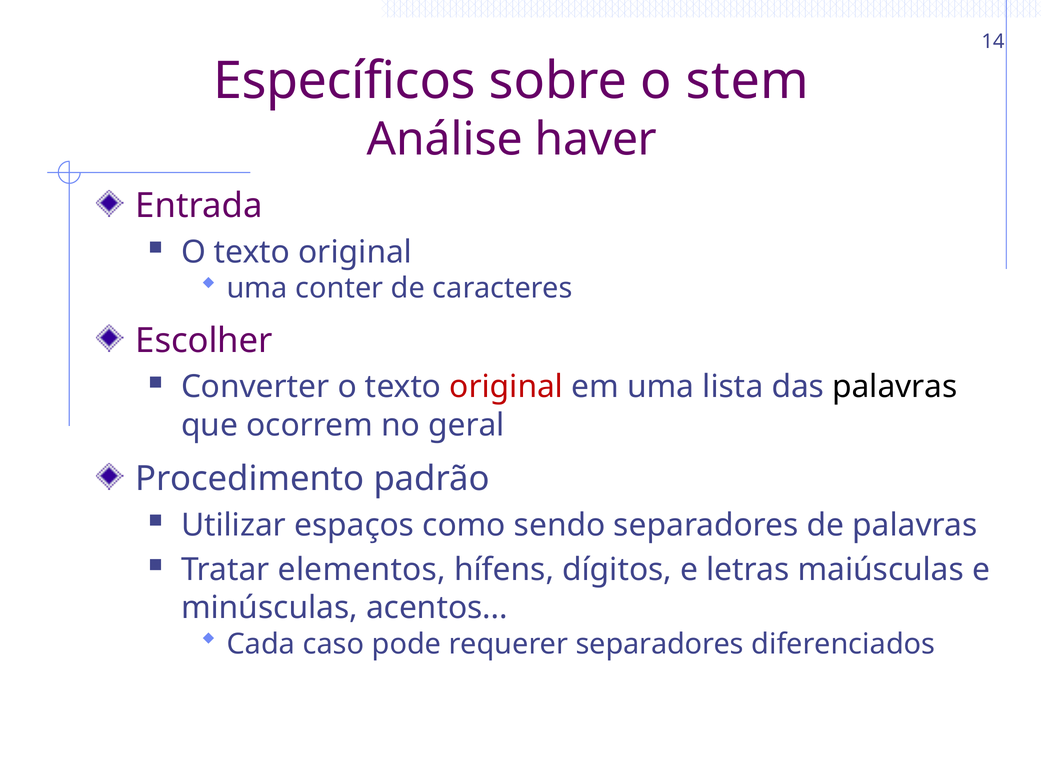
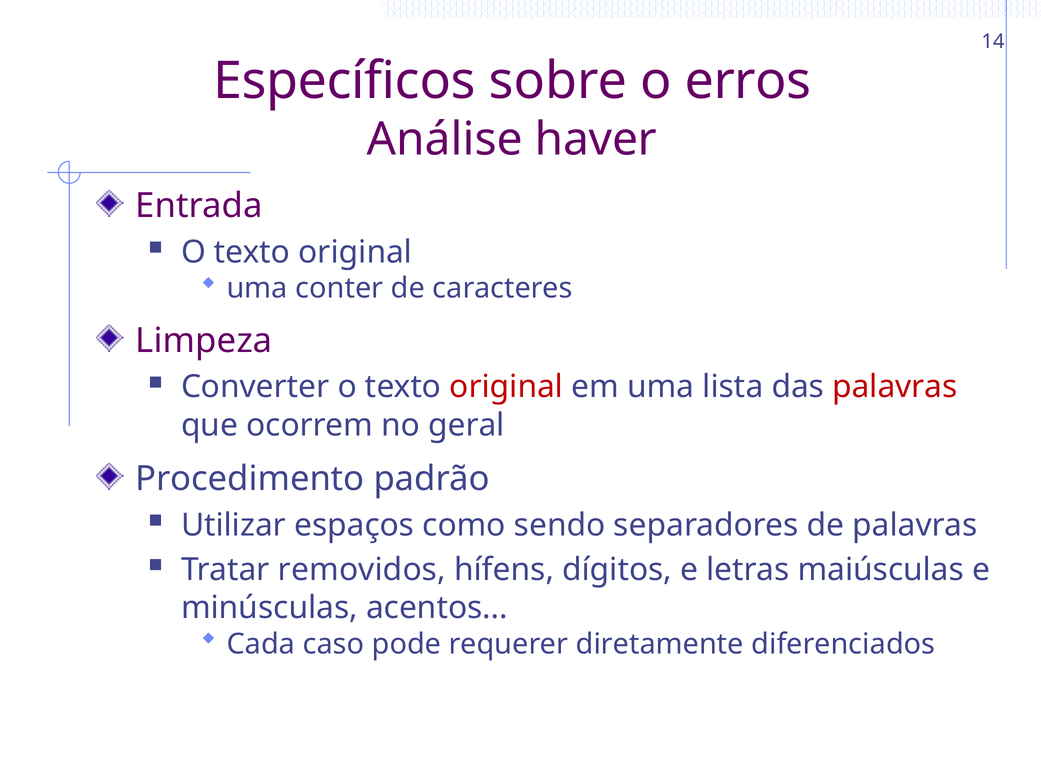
stem: stem -> erros
Escolher: Escolher -> Limpeza
palavras at (895, 387) colour: black -> red
elementos: elementos -> removidos
requerer separadores: separadores -> diretamente
